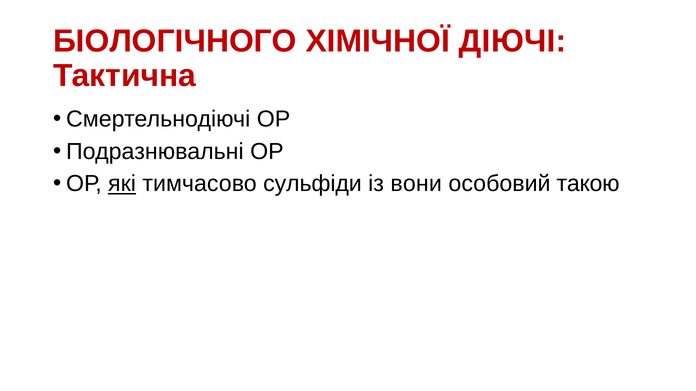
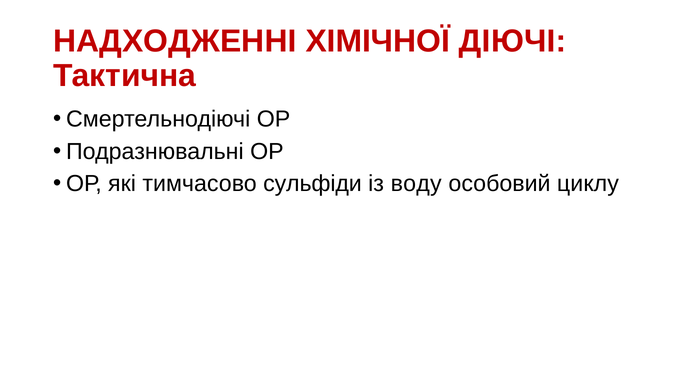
БІОЛОГІЧНОГО: БІОЛОГІЧНОГО -> НАДХОДЖЕННІ
які underline: present -> none
вони: вони -> воду
такою: такою -> циклу
